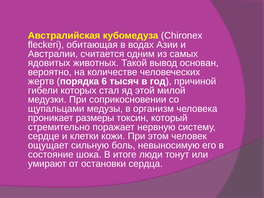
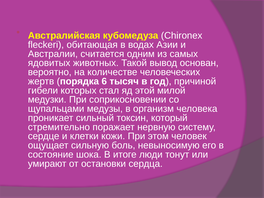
размеры: размеры -> сильный
